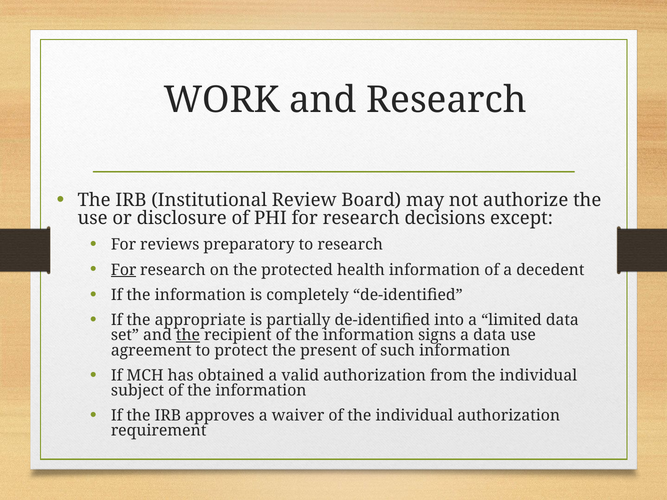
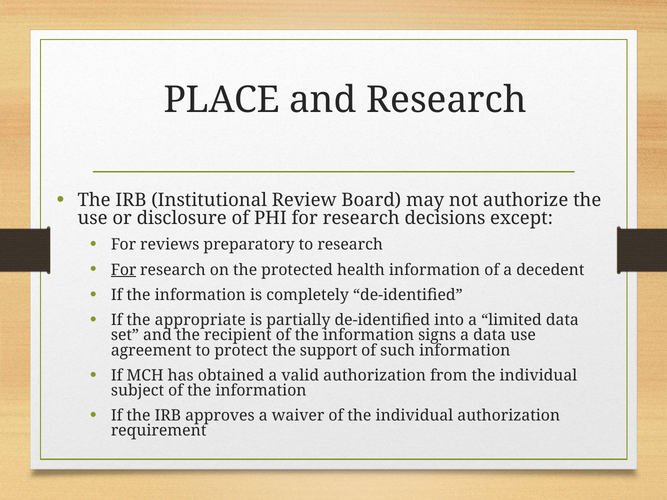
WORK: WORK -> PLACE
the at (188, 335) underline: present -> none
present: present -> support
